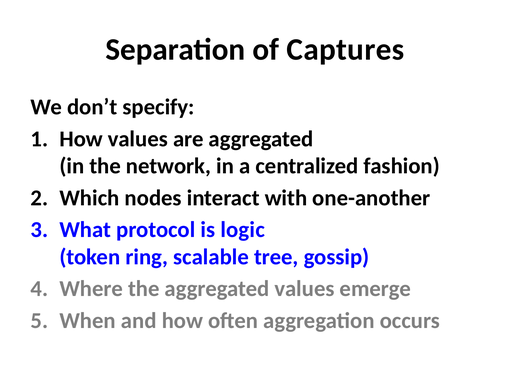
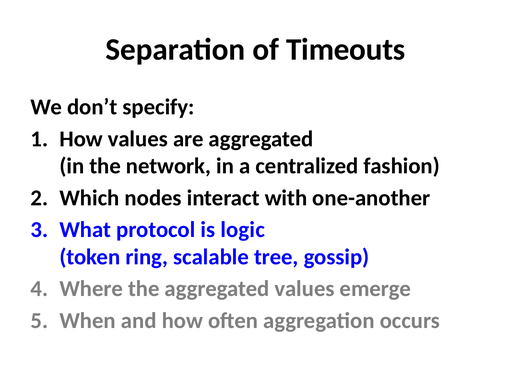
Captures: Captures -> Timeouts
